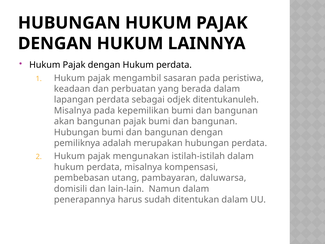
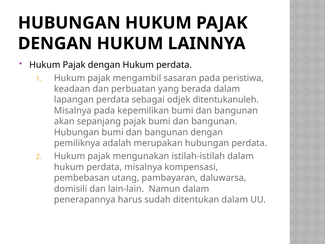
akan bangunan: bangunan -> sepanjang
